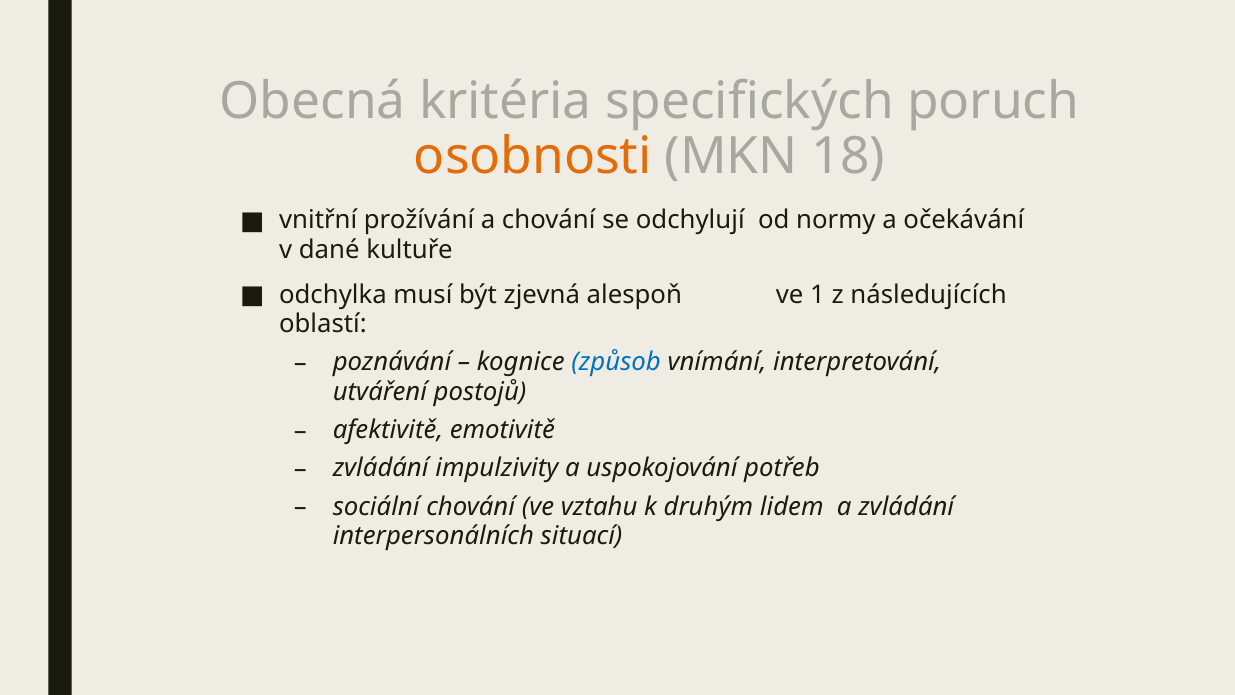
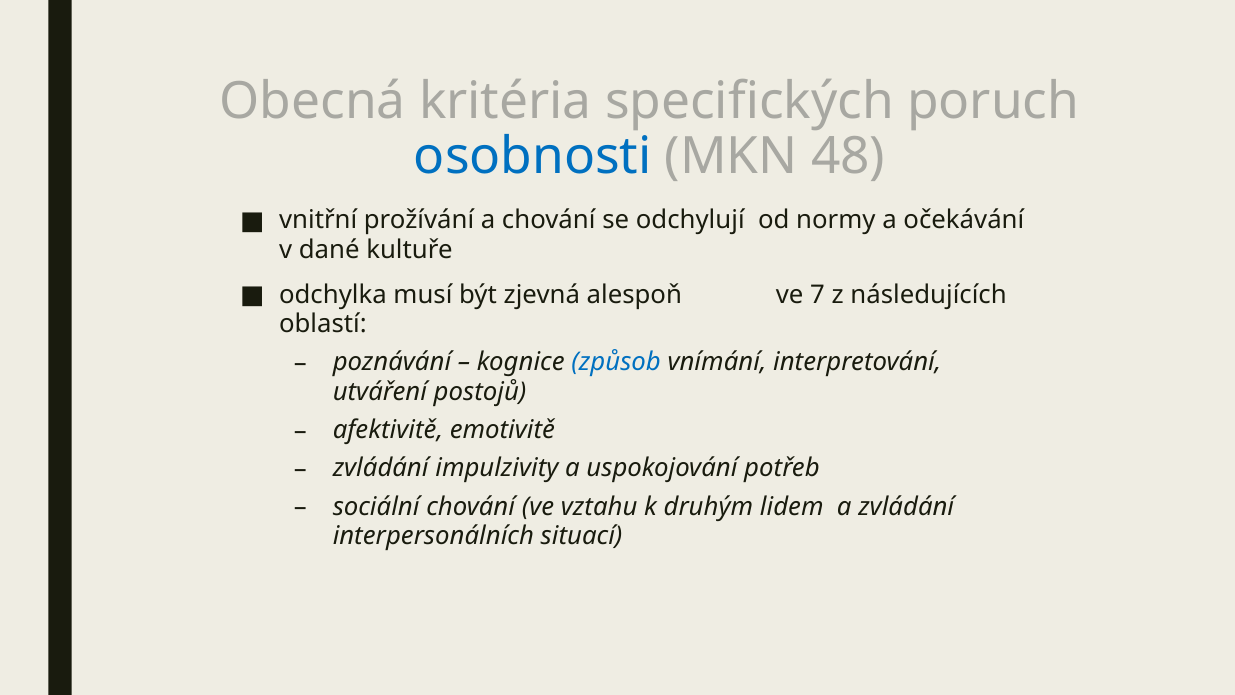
osobnosti colour: orange -> blue
18: 18 -> 48
1: 1 -> 7
